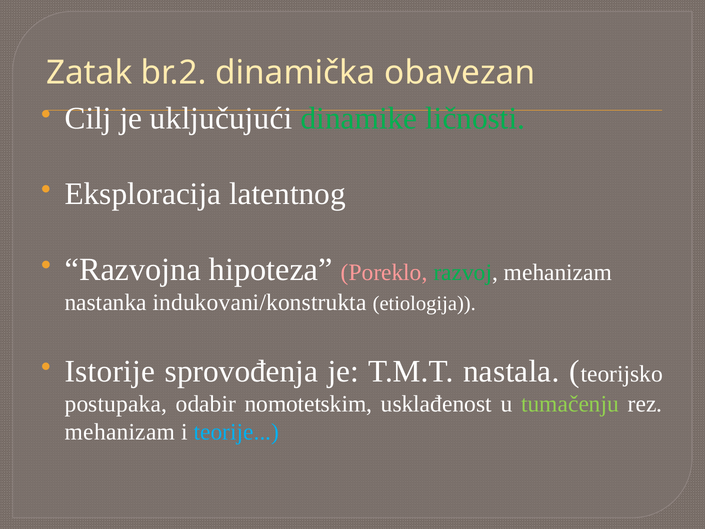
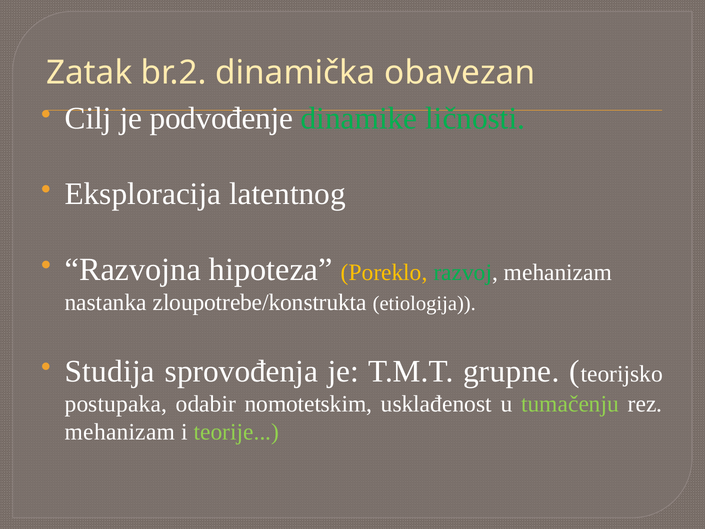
uključujući: uključujući -> podvođenje
Poreklo colour: pink -> yellow
indukovani/konstrukta: indukovani/konstrukta -> zloupotrebe/konstrukta
Istorije: Istorije -> Studija
nastala: nastala -> grupne
teorije colour: light blue -> light green
